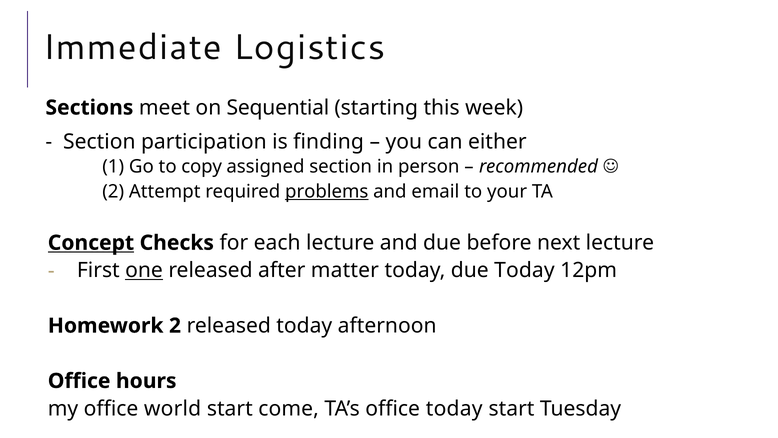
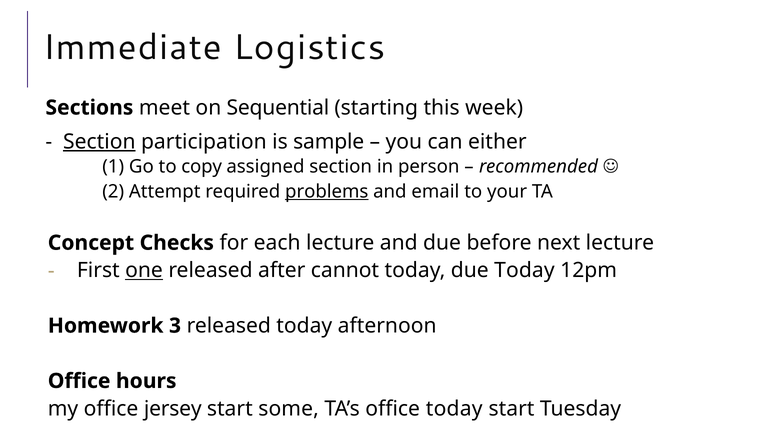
Section at (99, 142) underline: none -> present
finding: finding -> sample
Concept underline: present -> none
matter: matter -> cannot
Homework 2: 2 -> 3
world: world -> jersey
come: come -> some
